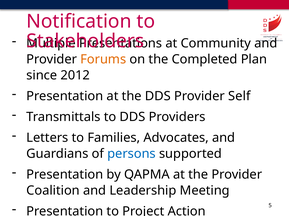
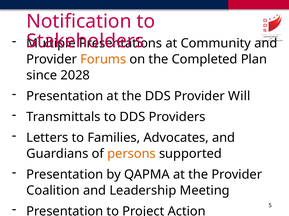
2012: 2012 -> 2028
Self: Self -> Will
persons colour: blue -> orange
